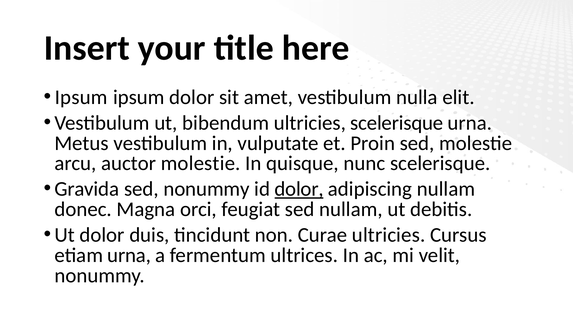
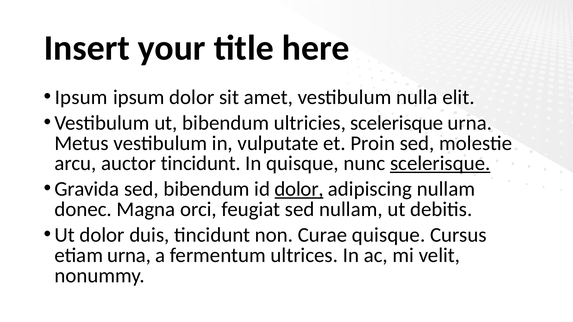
auctor molestie: molestie -> tincidunt
scelerisque at (440, 164) underline: none -> present
sed nonummy: nonummy -> bibendum
Curae ultricies: ultricies -> quisque
